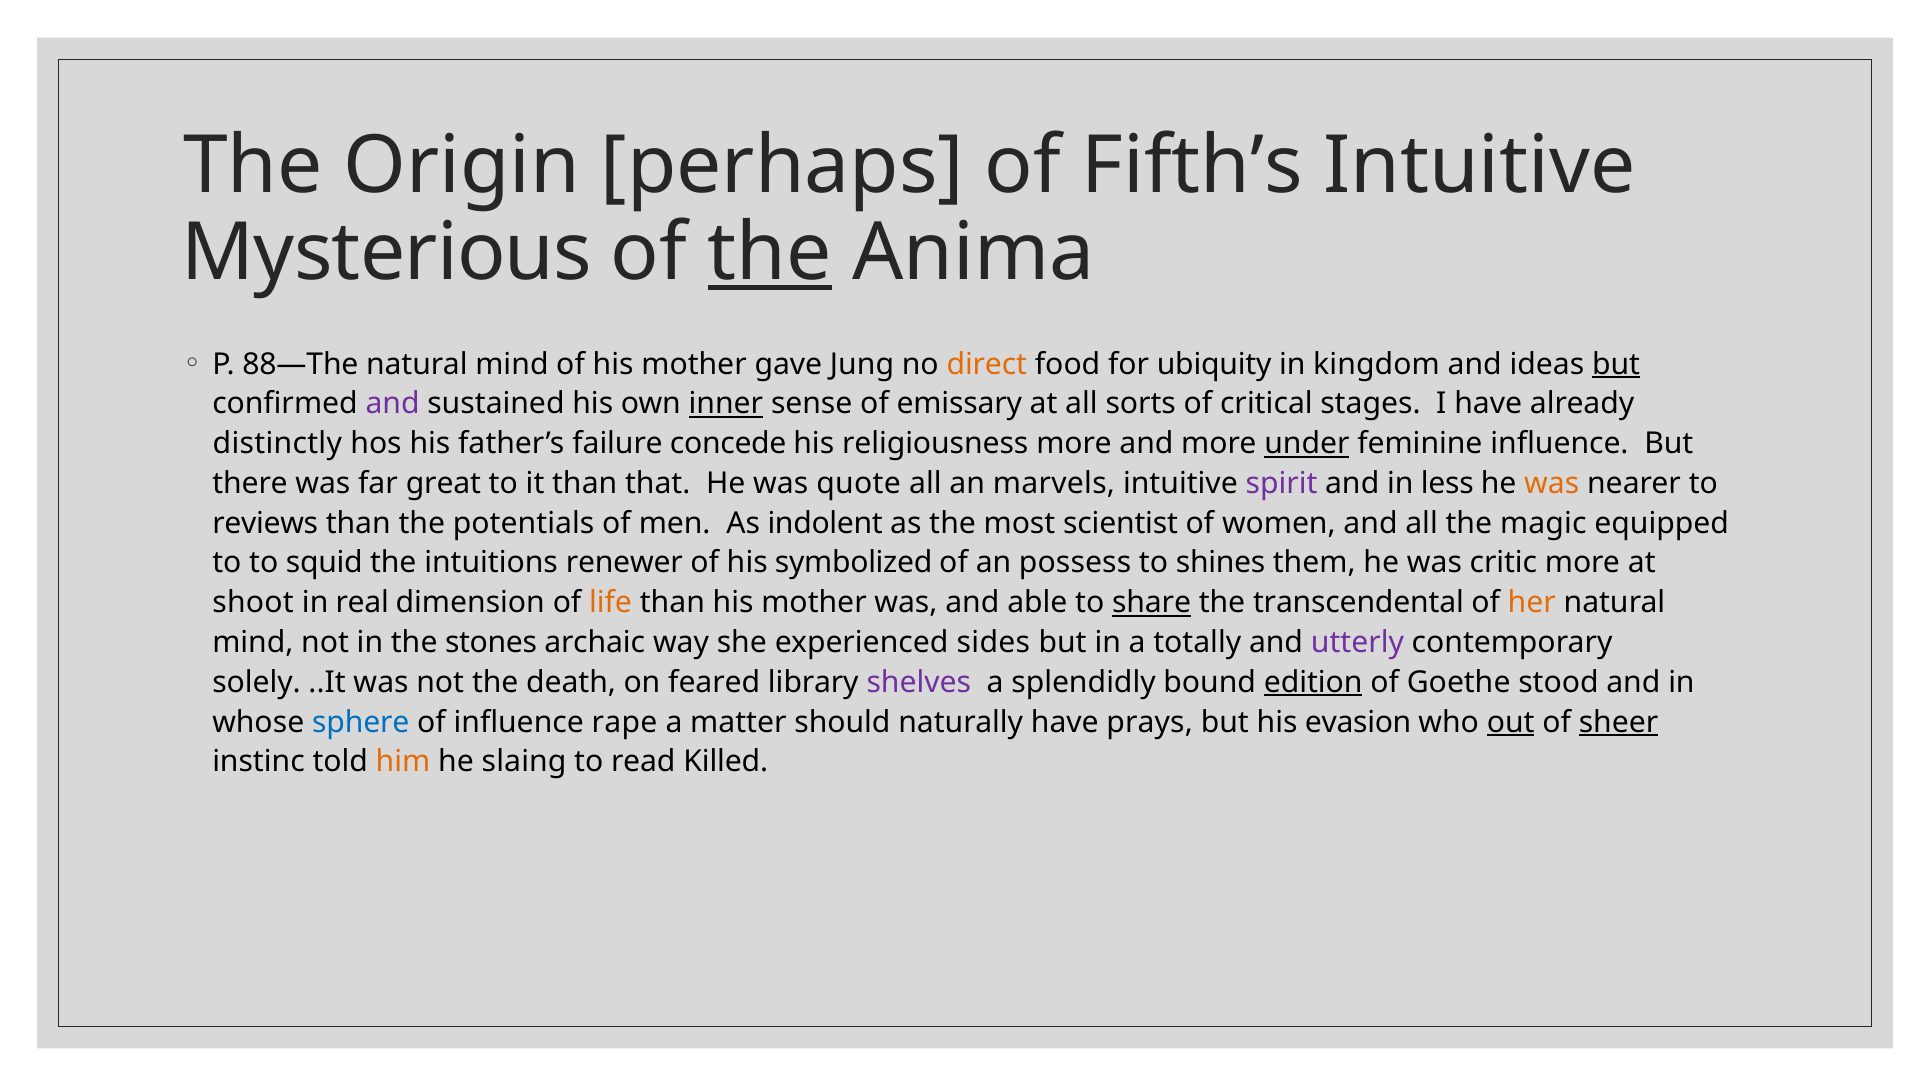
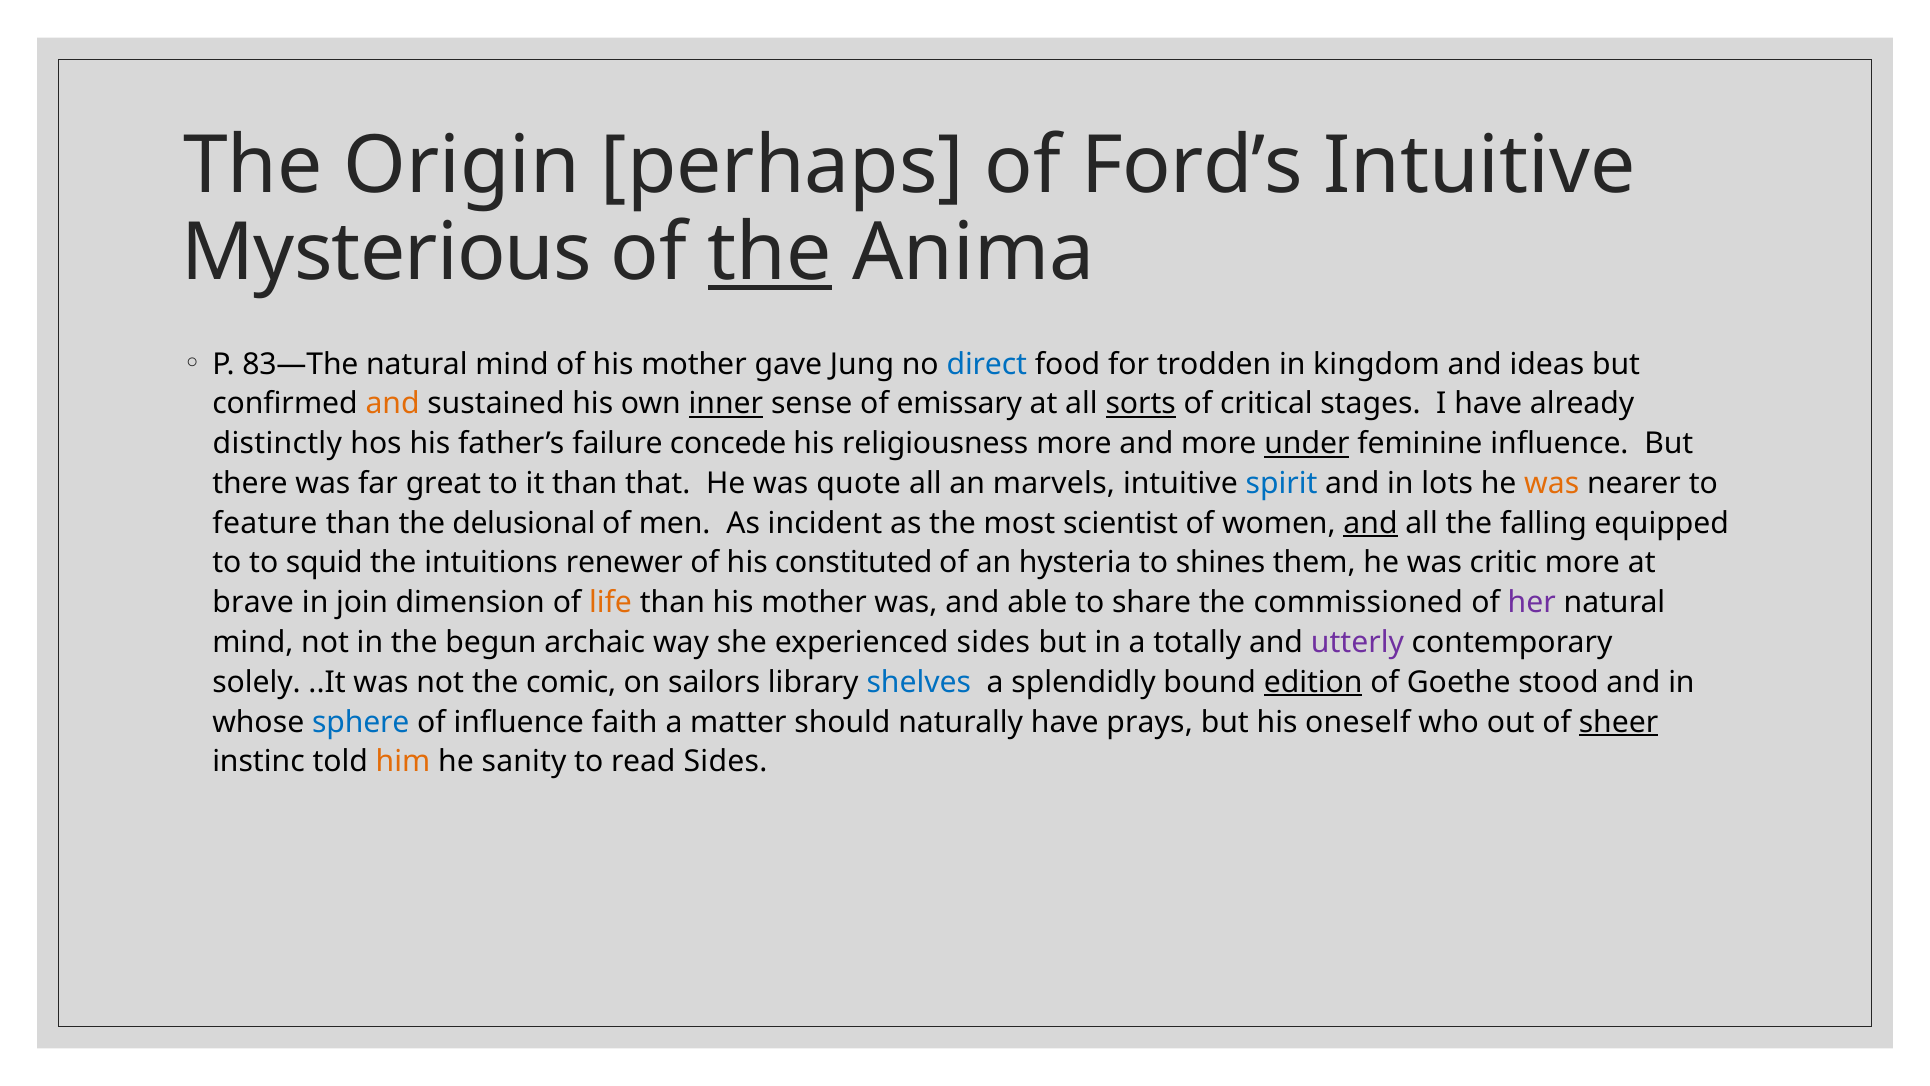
Fifth’s: Fifth’s -> Ford’s
88—The: 88—The -> 83—The
direct colour: orange -> blue
ubiquity: ubiquity -> trodden
but at (1616, 364) underline: present -> none
and at (393, 404) colour: purple -> orange
sorts underline: none -> present
spirit colour: purple -> blue
less: less -> lots
reviews: reviews -> feature
potentials: potentials -> delusional
indolent: indolent -> incident
and at (1371, 523) underline: none -> present
magic: magic -> falling
symbolized: symbolized -> constituted
possess: possess -> hysteria
shoot: shoot -> brave
real: real -> join
share underline: present -> none
transcendental: transcendental -> commissioned
her colour: orange -> purple
stones: stones -> begun
death: death -> comic
feared: feared -> sailors
shelves colour: purple -> blue
rape: rape -> faith
evasion: evasion -> oneself
out underline: present -> none
slaing: slaing -> sanity
read Killed: Killed -> Sides
